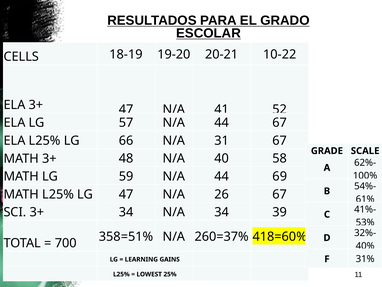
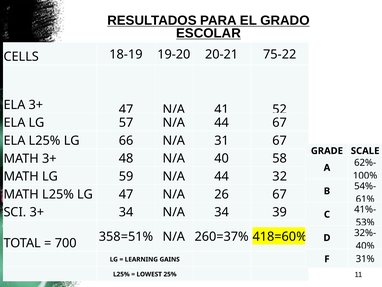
10-22: 10-22 -> 75-22
69: 69 -> 32
